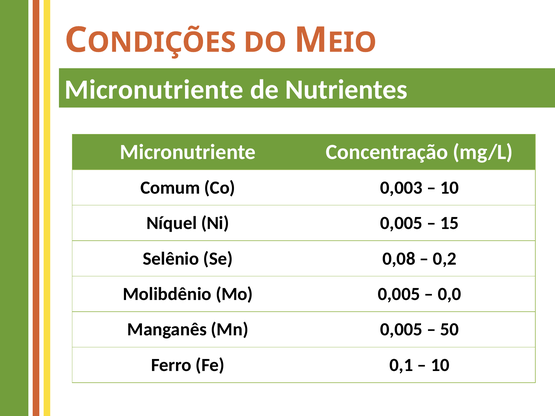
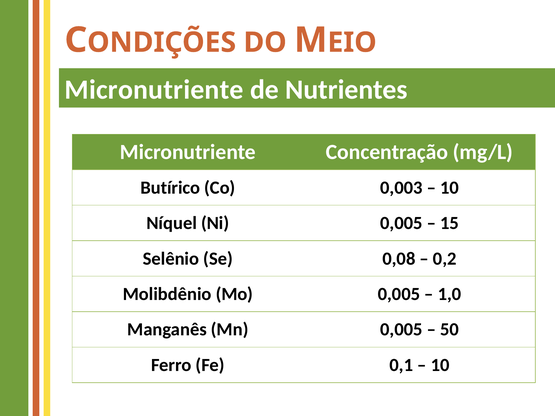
Comum: Comum -> Butírico
0,0: 0,0 -> 1,0
